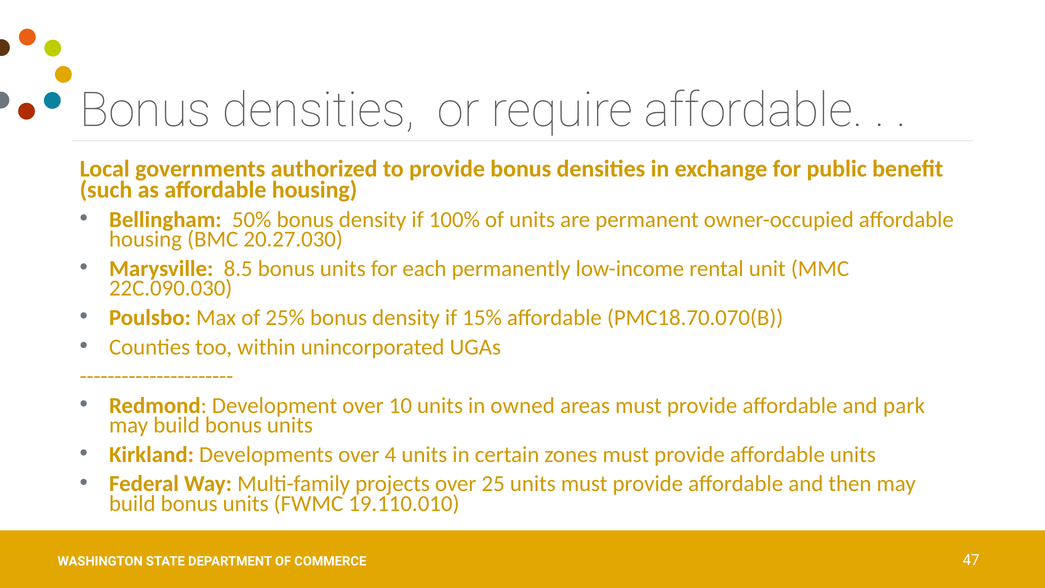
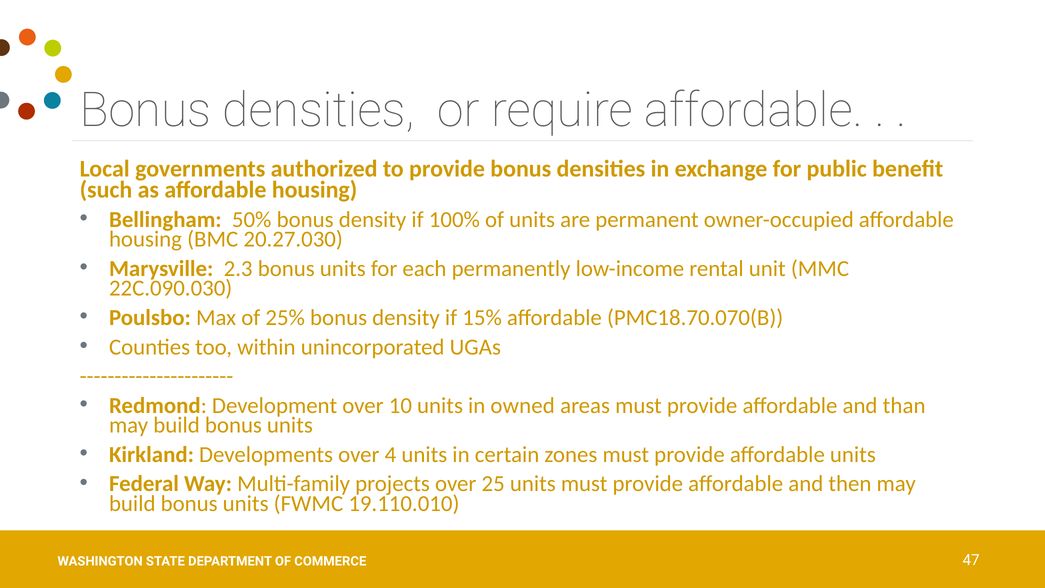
8.5: 8.5 -> 2.3
park: park -> than
